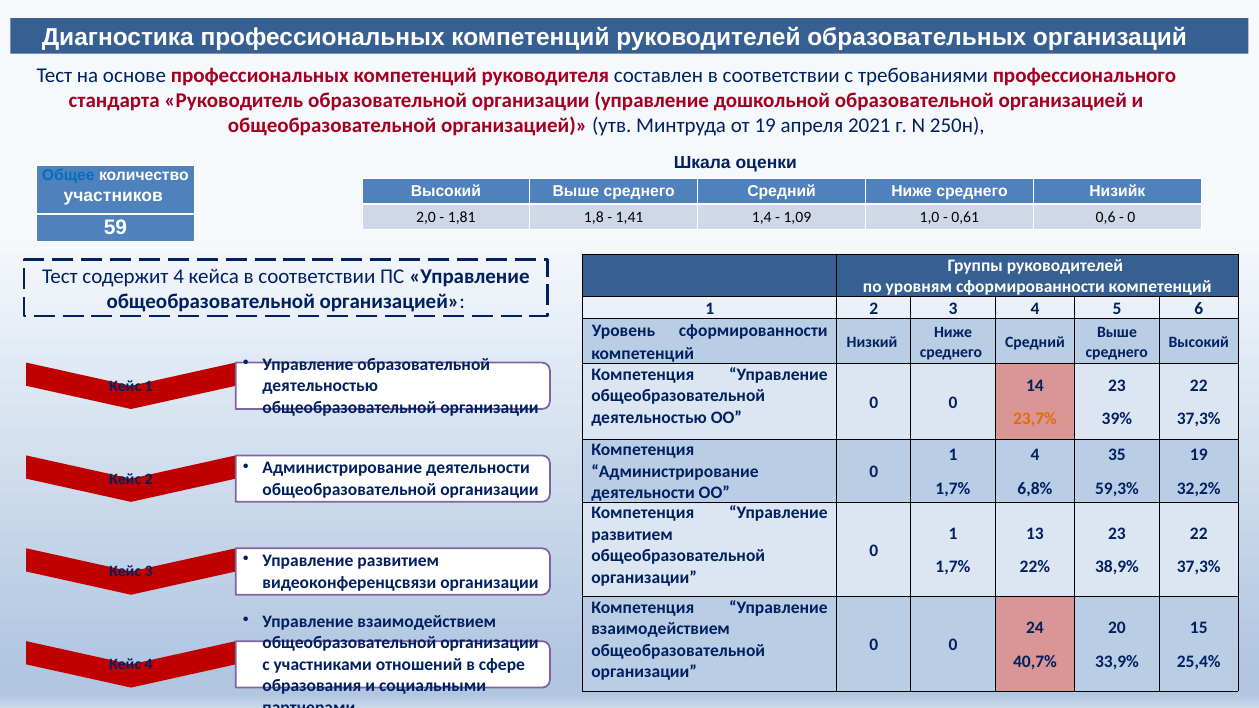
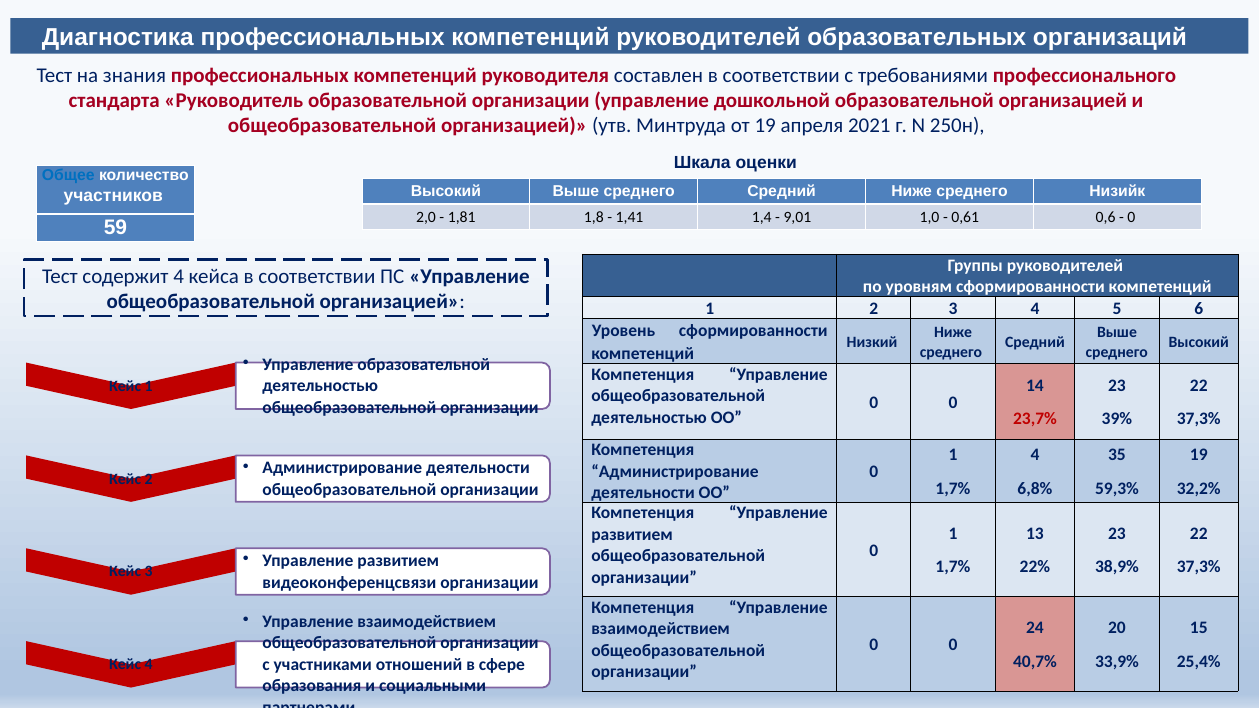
основе: основе -> знания
1,09: 1,09 -> 9,01
23,7% colour: orange -> red
